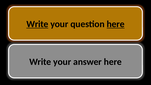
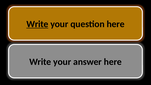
here at (116, 24) underline: present -> none
